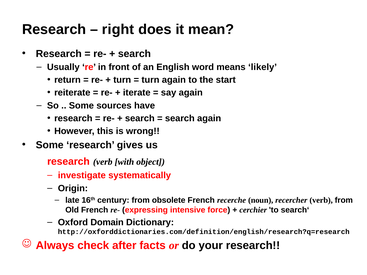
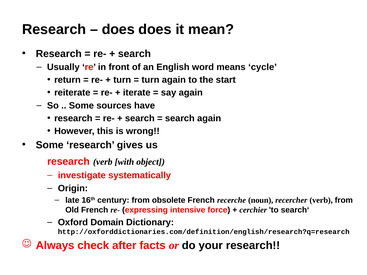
right at (118, 29): right -> does
likely: likely -> cycle
